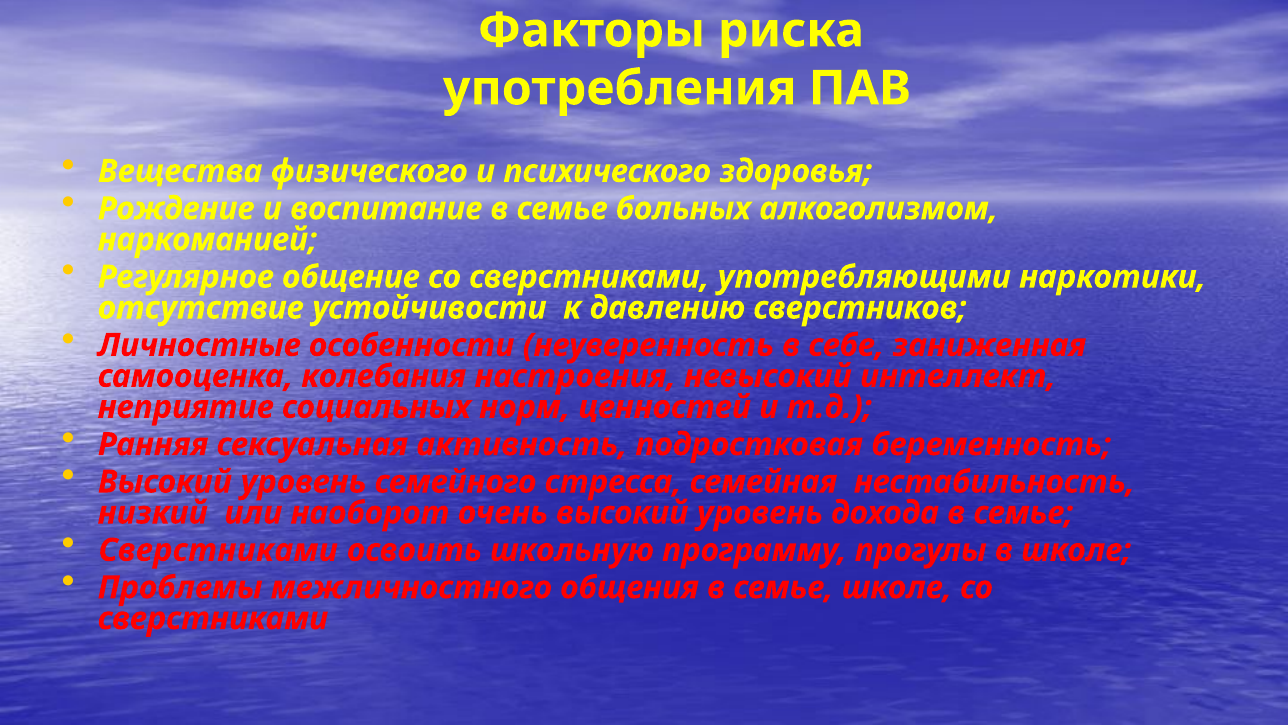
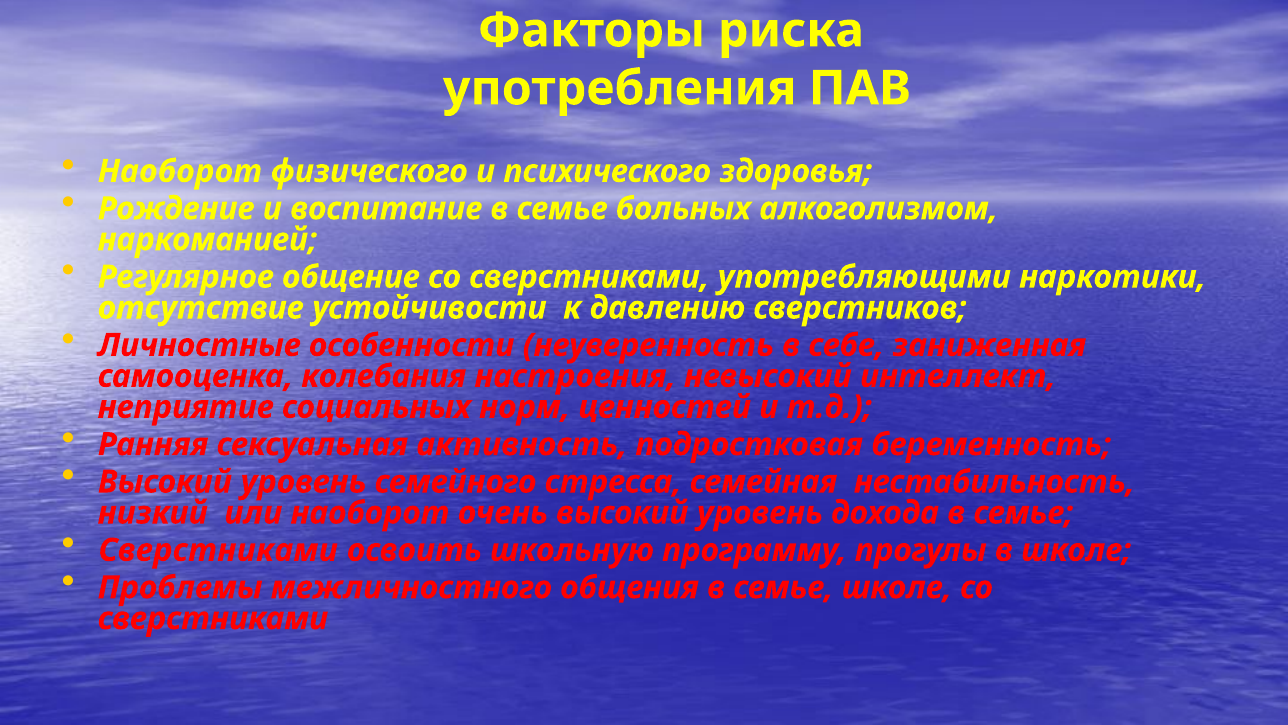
Вещества at (180, 171): Вещества -> Наоборот
